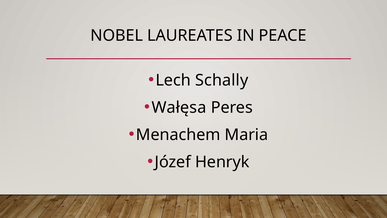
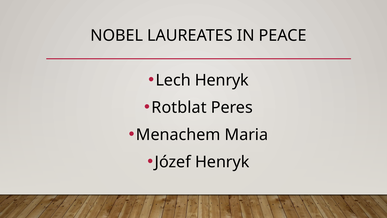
Lech Schally: Schally -> Henryk
Wałęsa: Wałęsa -> Rotblat
